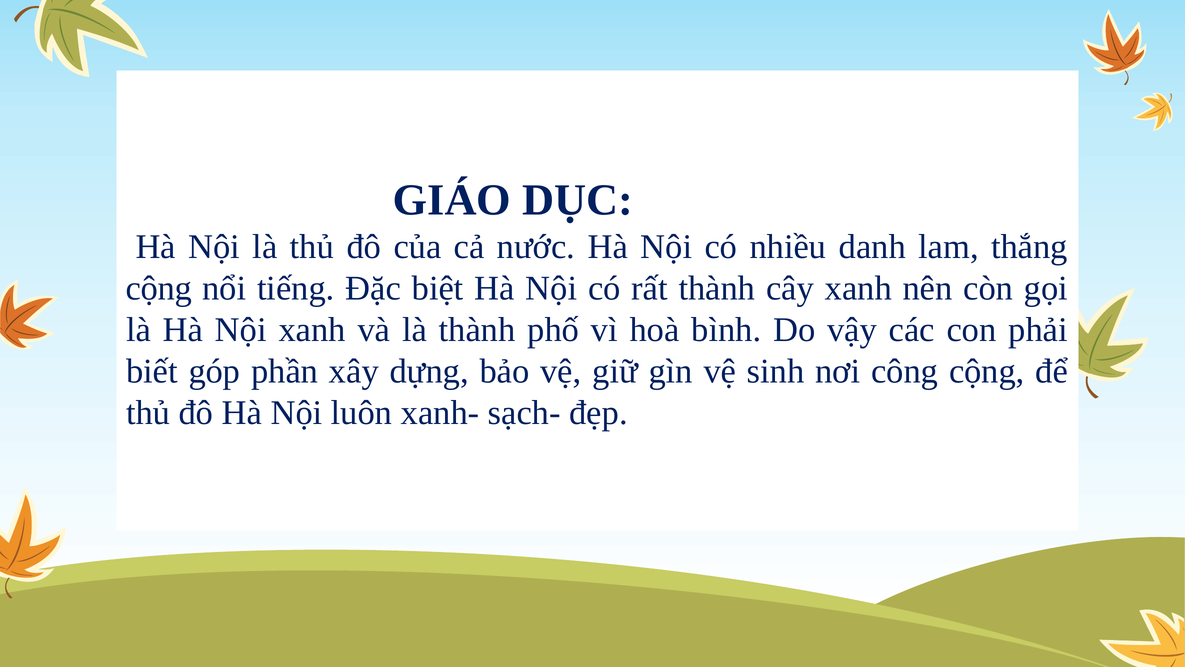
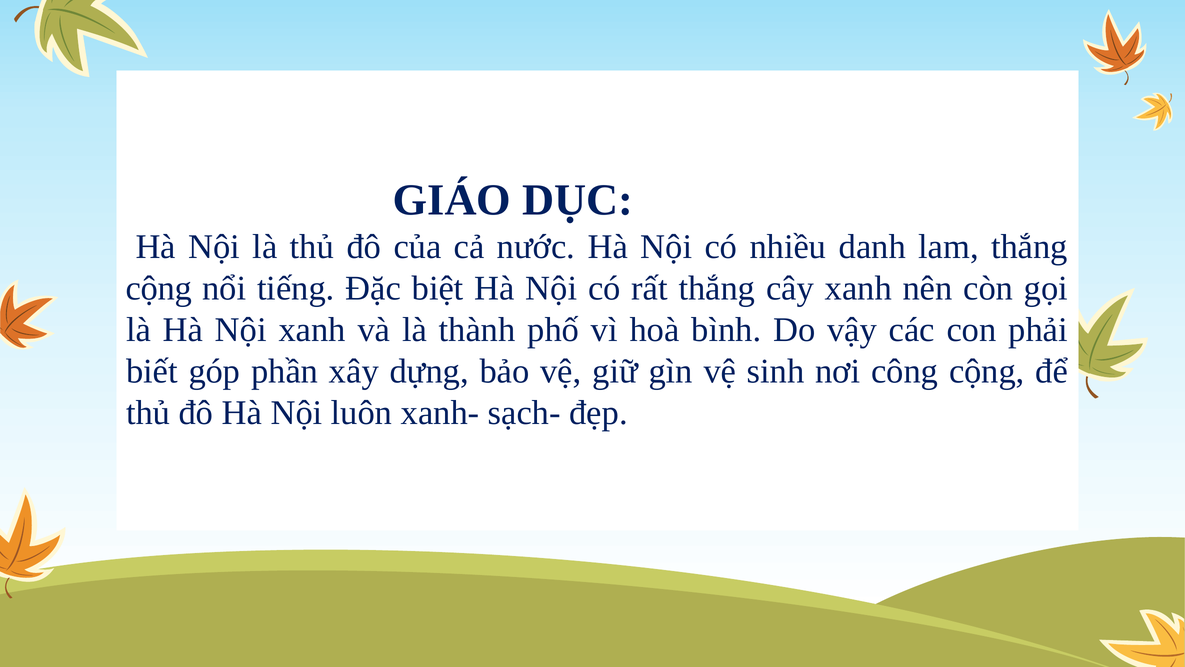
rất thành: thành -> thắng
